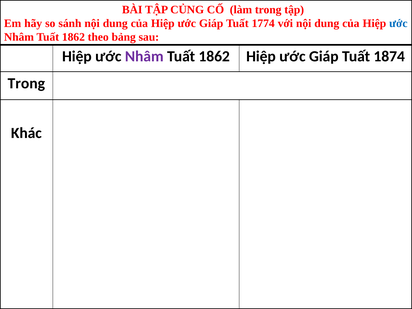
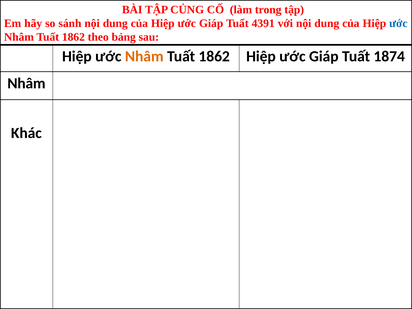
1774: 1774 -> 4391
Nhâm at (144, 56) colour: purple -> orange
Trong at (26, 83): Trong -> Nhâm
